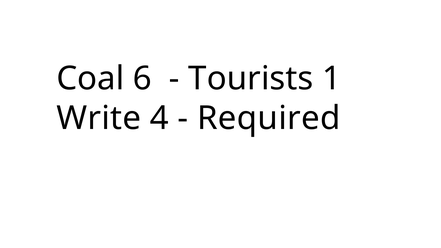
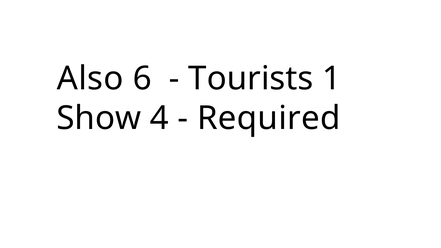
Coal: Coal -> Also
Write: Write -> Show
